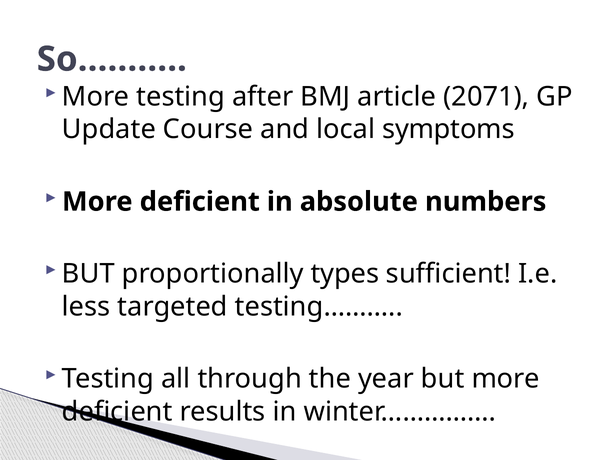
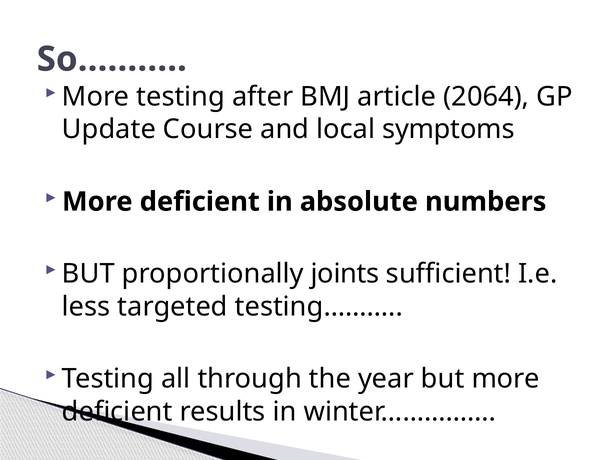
2071: 2071 -> 2064
types: types -> joints
